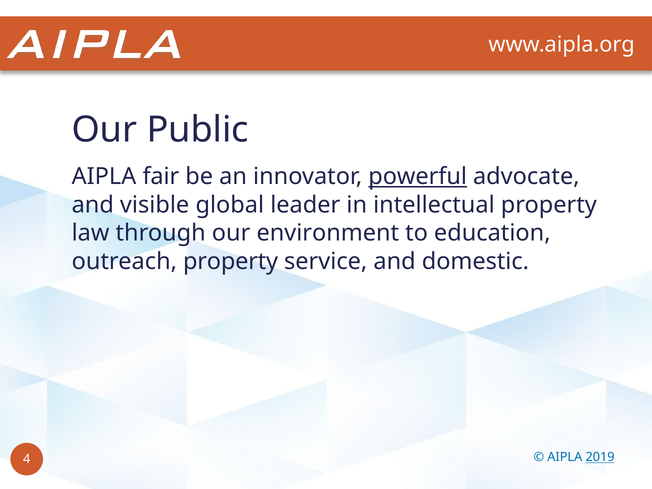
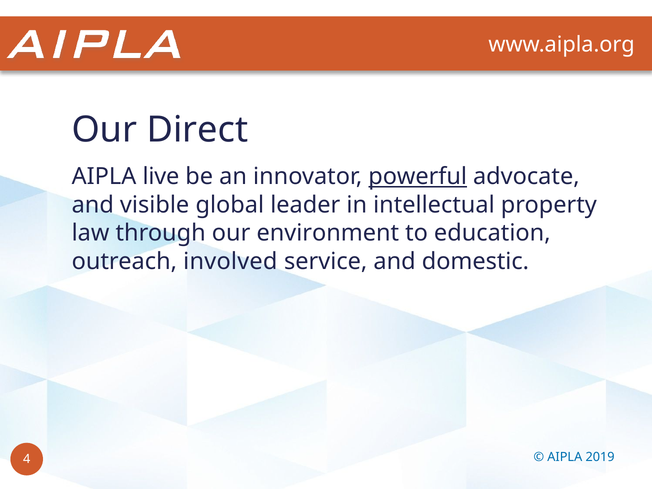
Public: Public -> Direct
fair: fair -> live
outreach property: property -> involved
2019 underline: present -> none
